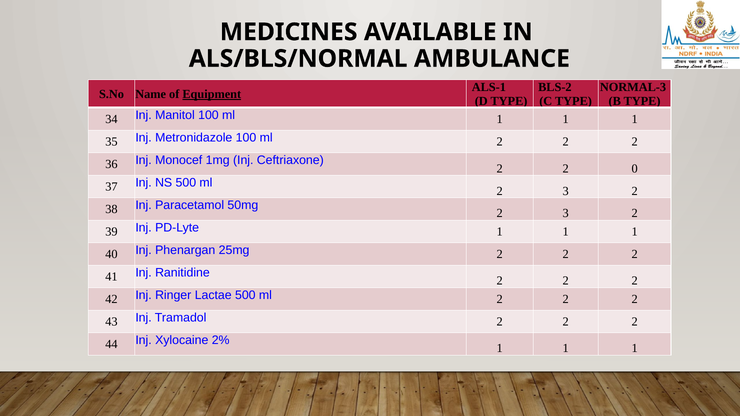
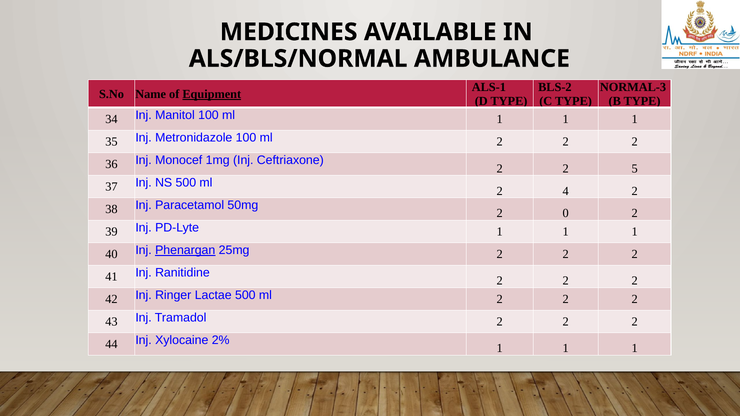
0: 0 -> 5
3 at (566, 191): 3 -> 4
3 at (566, 214): 3 -> 0
Phenargan underline: none -> present
